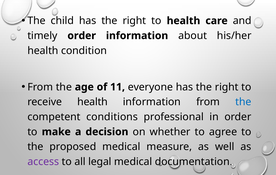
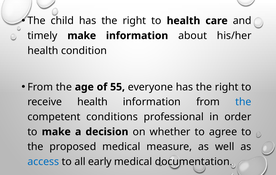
timely order: order -> make
11: 11 -> 55
access colour: purple -> blue
legal: legal -> early
